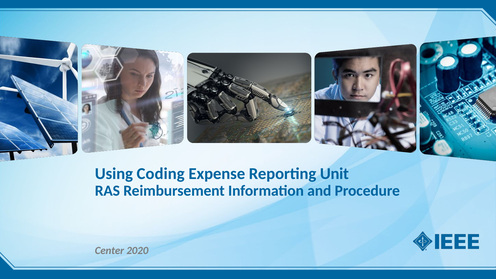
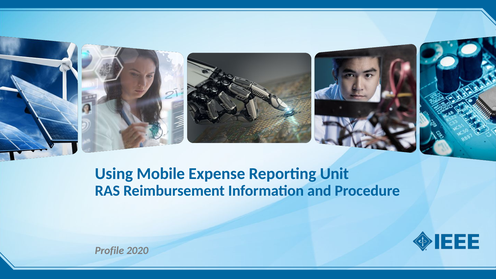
Coding: Coding -> Mobile
Center: Center -> Profile
